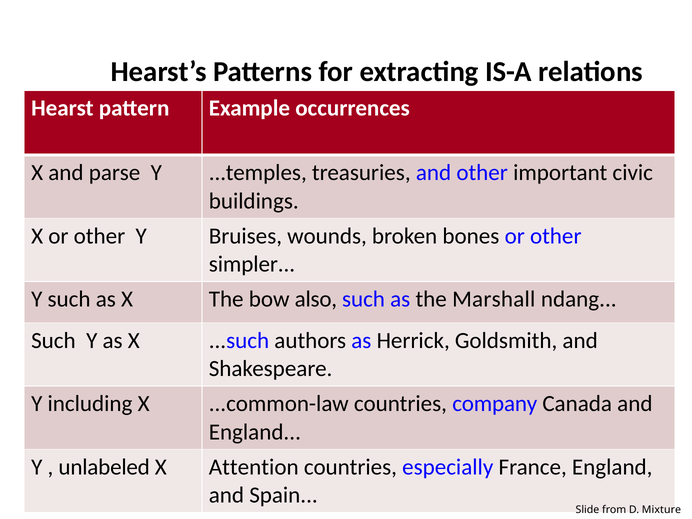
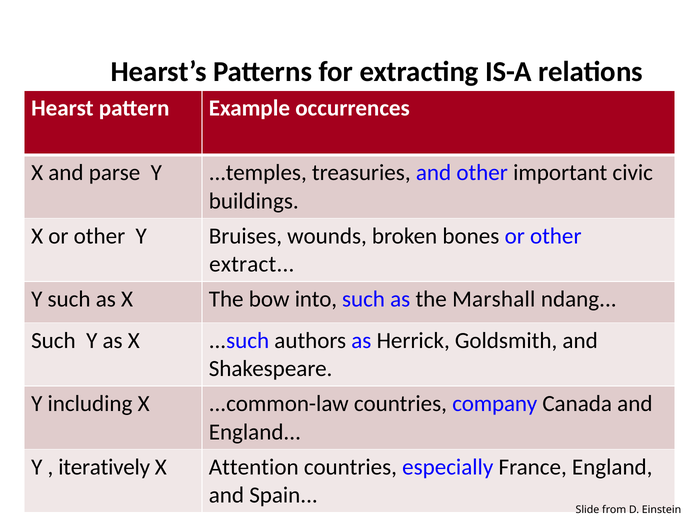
simpler: simpler -> extract
also: also -> into
unlabeled: unlabeled -> iteratively
Mixture: Mixture -> Einstein
